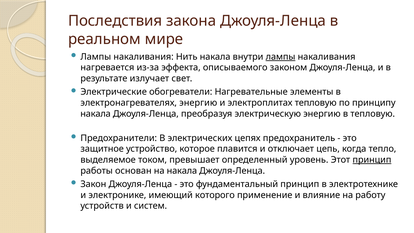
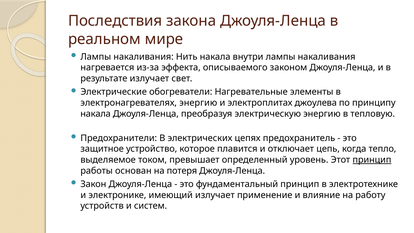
лампы at (281, 57) underline: present -> none
электроплитах тепловую: тепловую -> джоулева
на накала: накала -> потеря
имеющий которого: которого -> излучает
